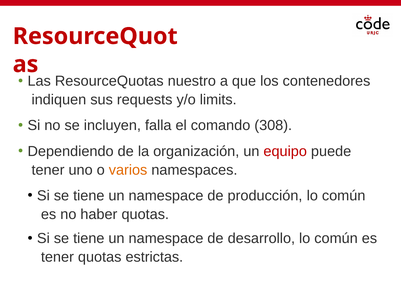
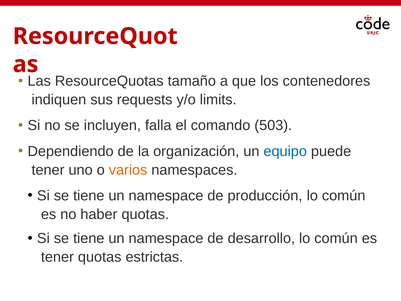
nuestro: nuestro -> tamaño
308: 308 -> 503
equipo colour: red -> blue
